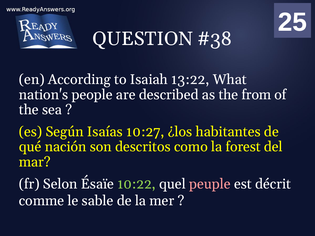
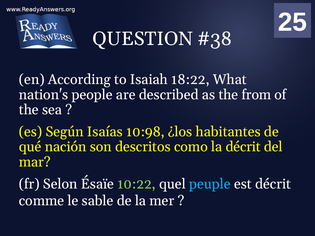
13:22: 13:22 -> 18:22
10:27: 10:27 -> 10:98
la forest: forest -> décrit
peuple colour: pink -> light blue
